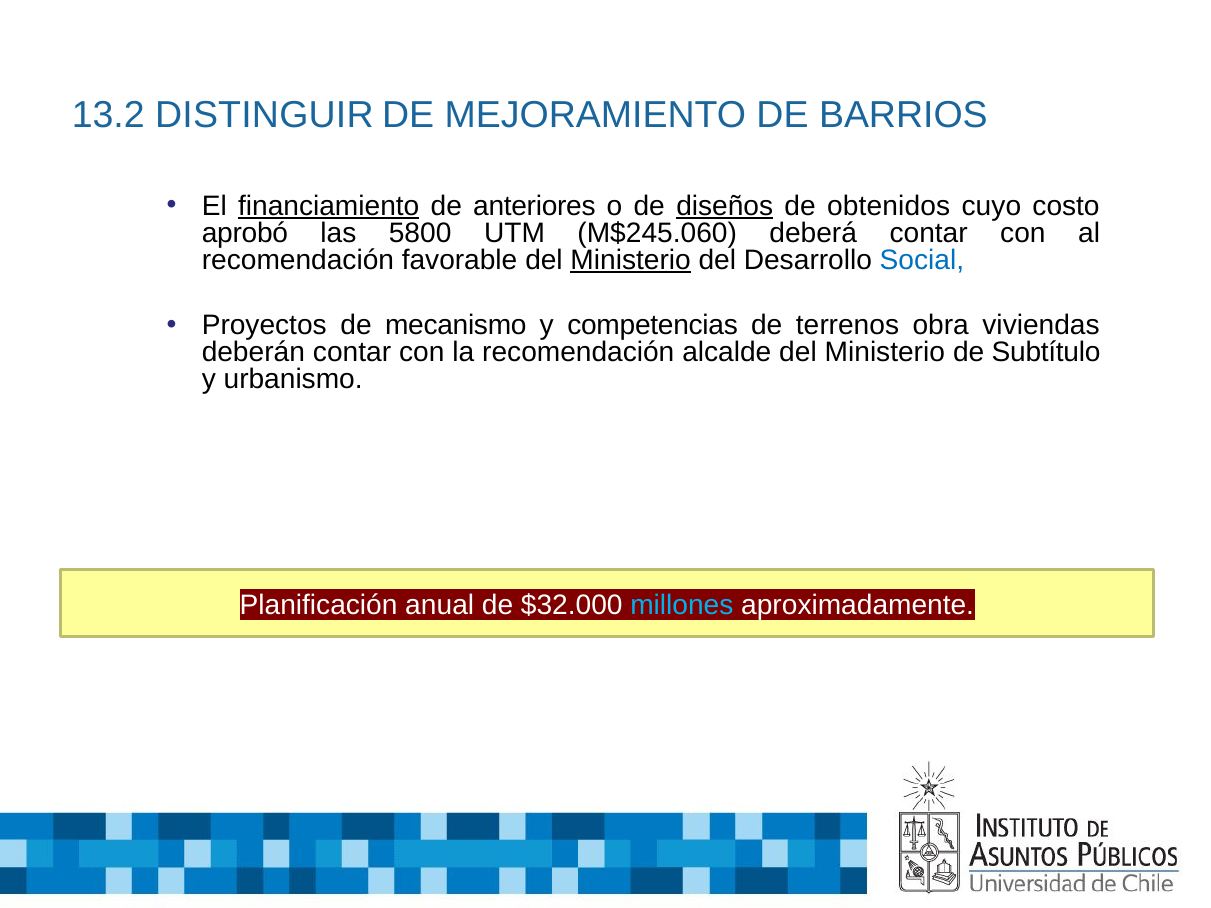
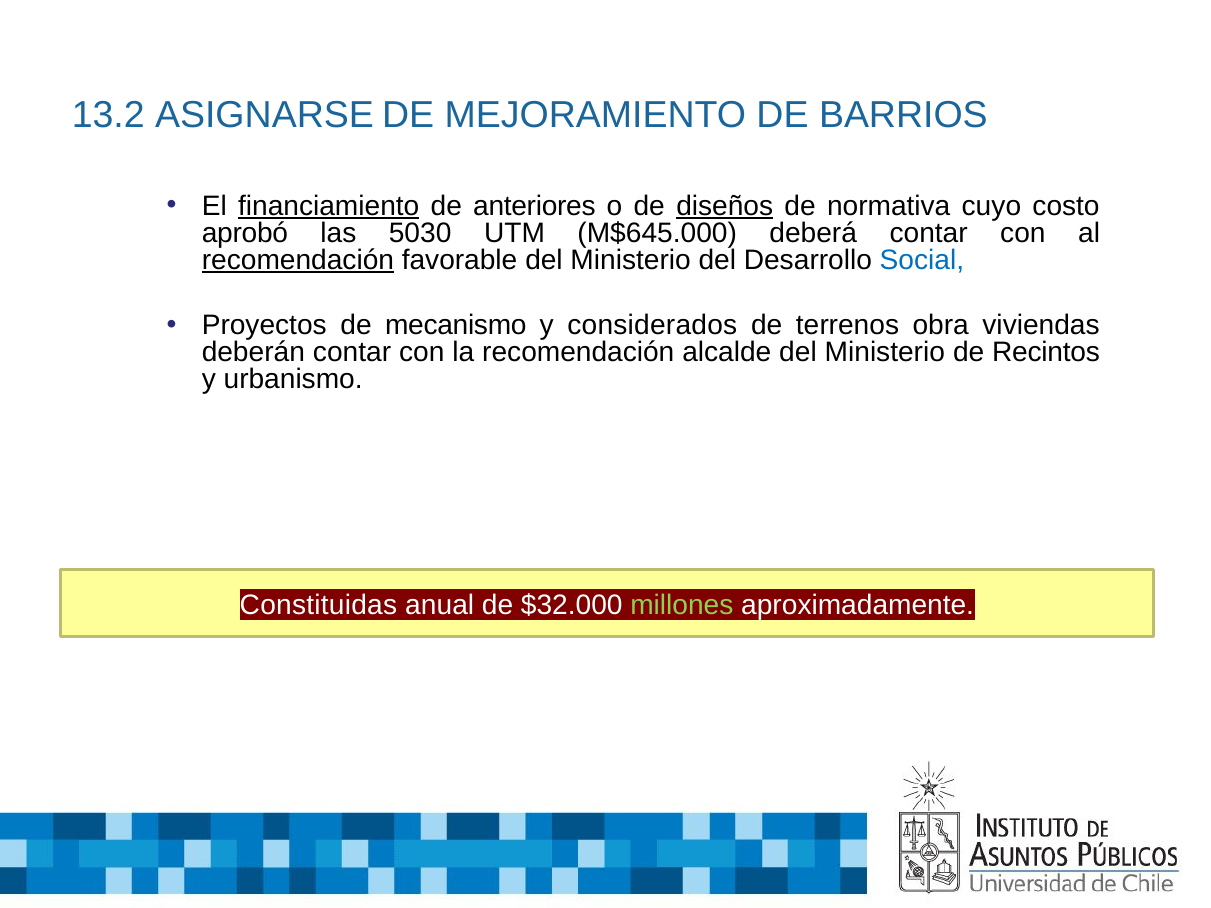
DISTINGUIR: DISTINGUIR -> ASIGNARSE
obtenidos: obtenidos -> normativa
5800: 5800 -> 5030
M$245.060: M$245.060 -> M$645.000
recomendación at (298, 260) underline: none -> present
Ministerio at (631, 260) underline: present -> none
competencias: competencias -> considerados
Subtítulo: Subtítulo -> Recintos
Planificación: Planificación -> Constituidas
millones colour: light blue -> light green
